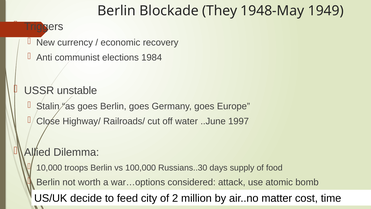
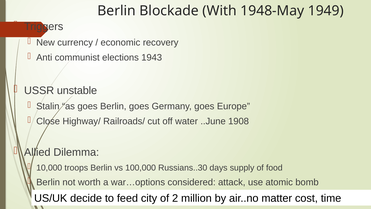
They: They -> With
1984: 1984 -> 1943
1997: 1997 -> 1908
